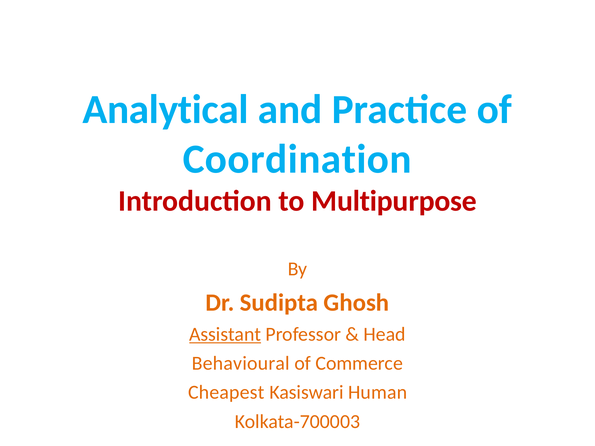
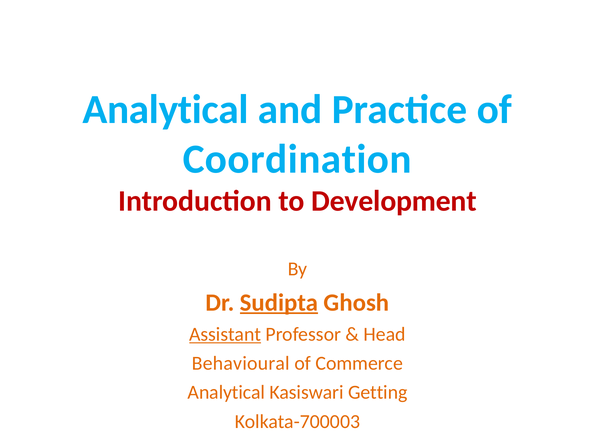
Multipurpose: Multipurpose -> Development
Sudipta underline: none -> present
Cheapest at (226, 393): Cheapest -> Analytical
Human: Human -> Getting
